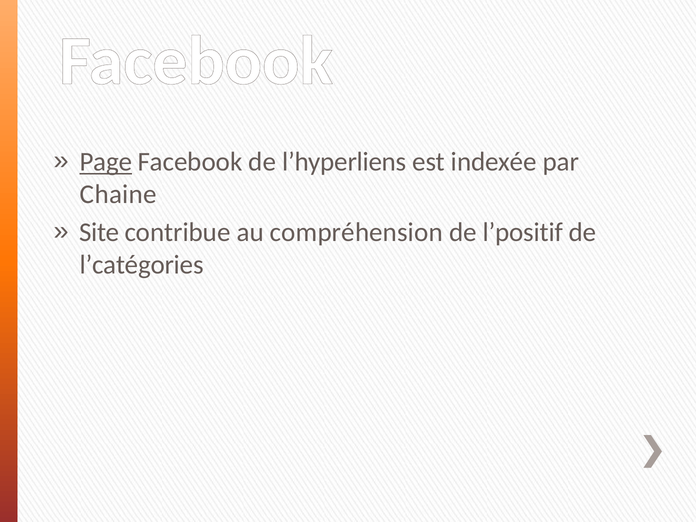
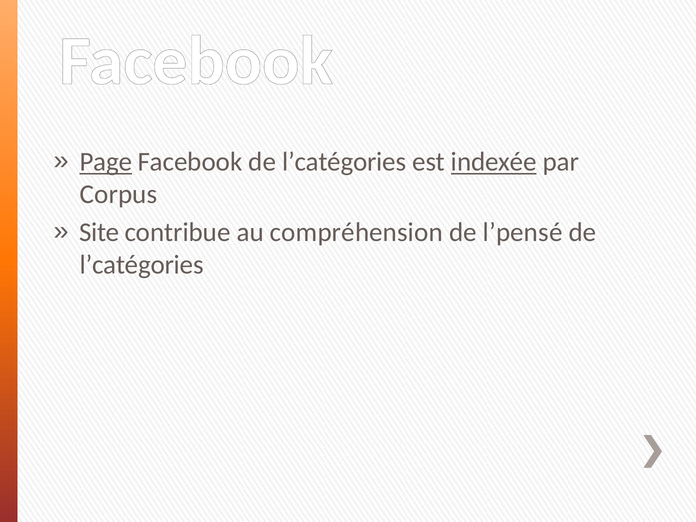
Facebook de l’hyperliens: l’hyperliens -> l’catégories
indexée underline: none -> present
Chaine: Chaine -> Corpus
l’positif: l’positif -> l’pensé
